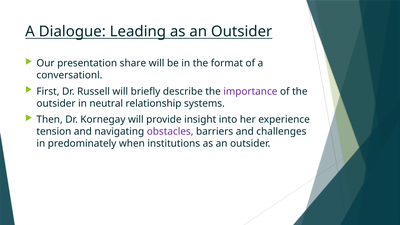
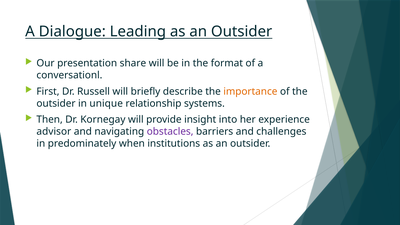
importance colour: purple -> orange
neutral: neutral -> unique
tension: tension -> advisor
